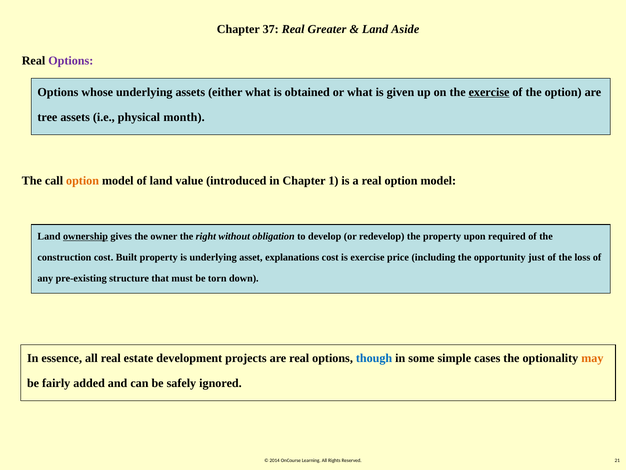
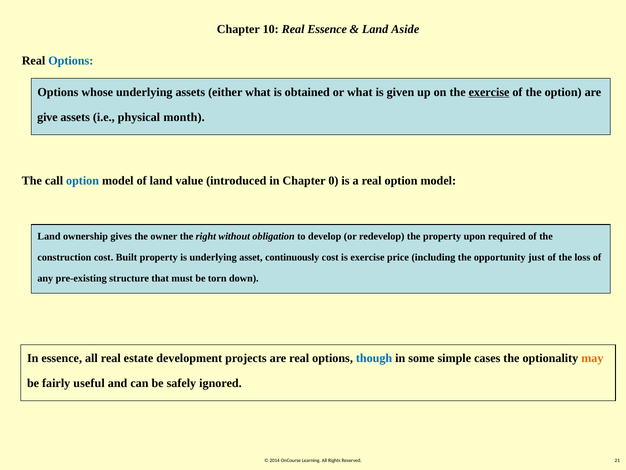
37: 37 -> 10
Real Greater: Greater -> Essence
Options at (71, 61) colour: purple -> blue
tree: tree -> give
option at (83, 181) colour: orange -> blue
1: 1 -> 0
ownership underline: present -> none
explanations: explanations -> continuously
added: added -> useful
